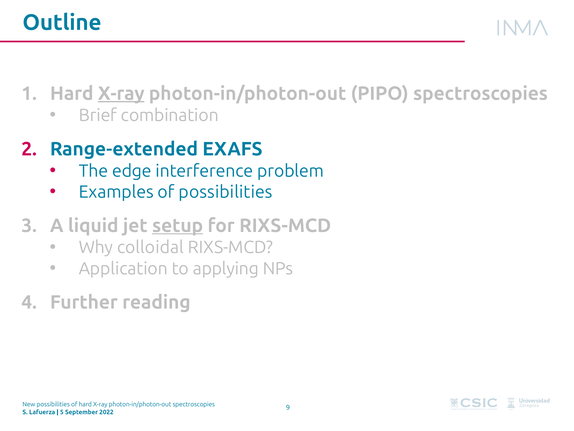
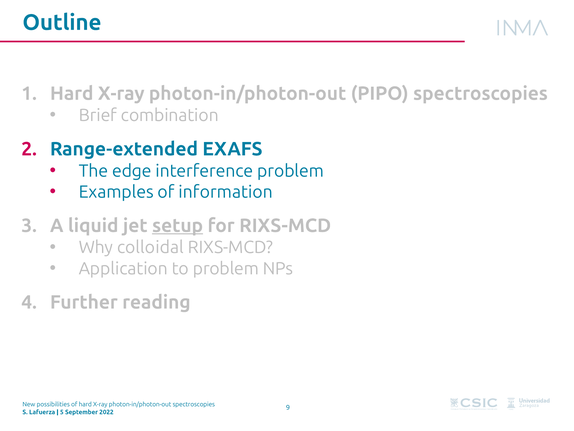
X-ray at (121, 93) underline: present -> none
of possibilities: possibilities -> information
to applying: applying -> problem
